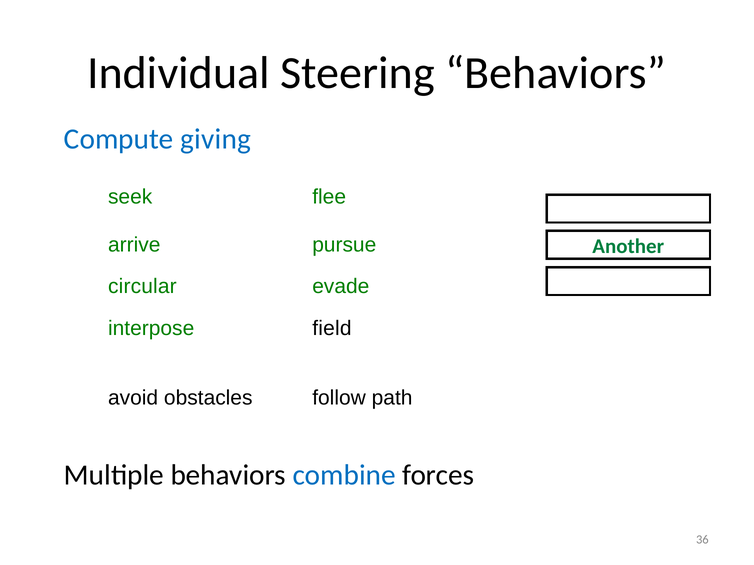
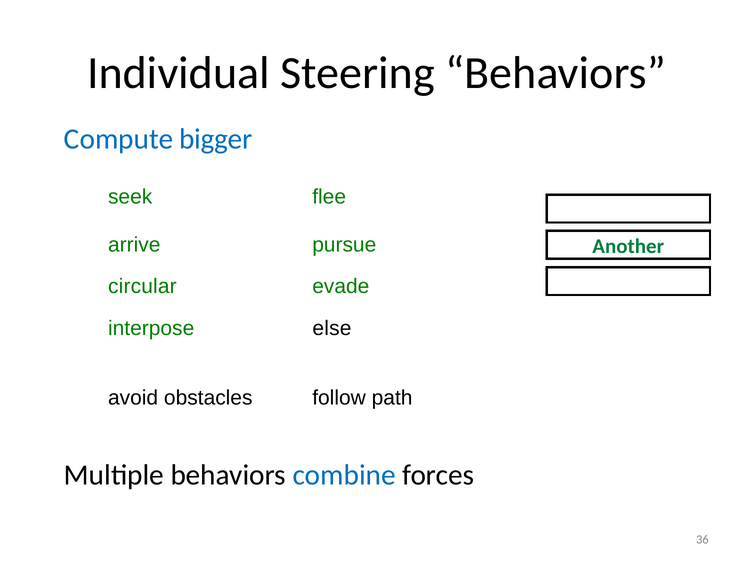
giving: giving -> bigger
field: field -> else
